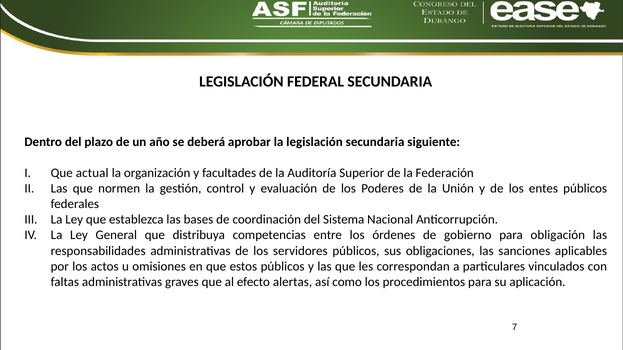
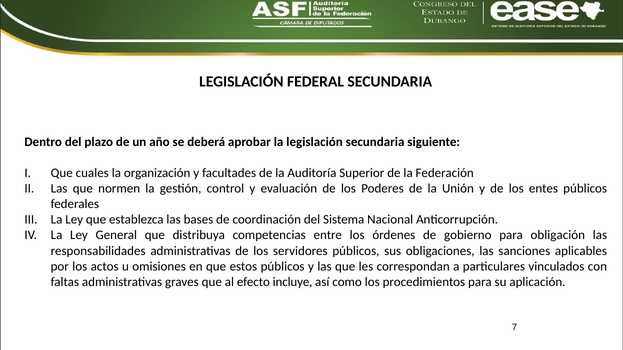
actual: actual -> cuales
alertas: alertas -> incluye
